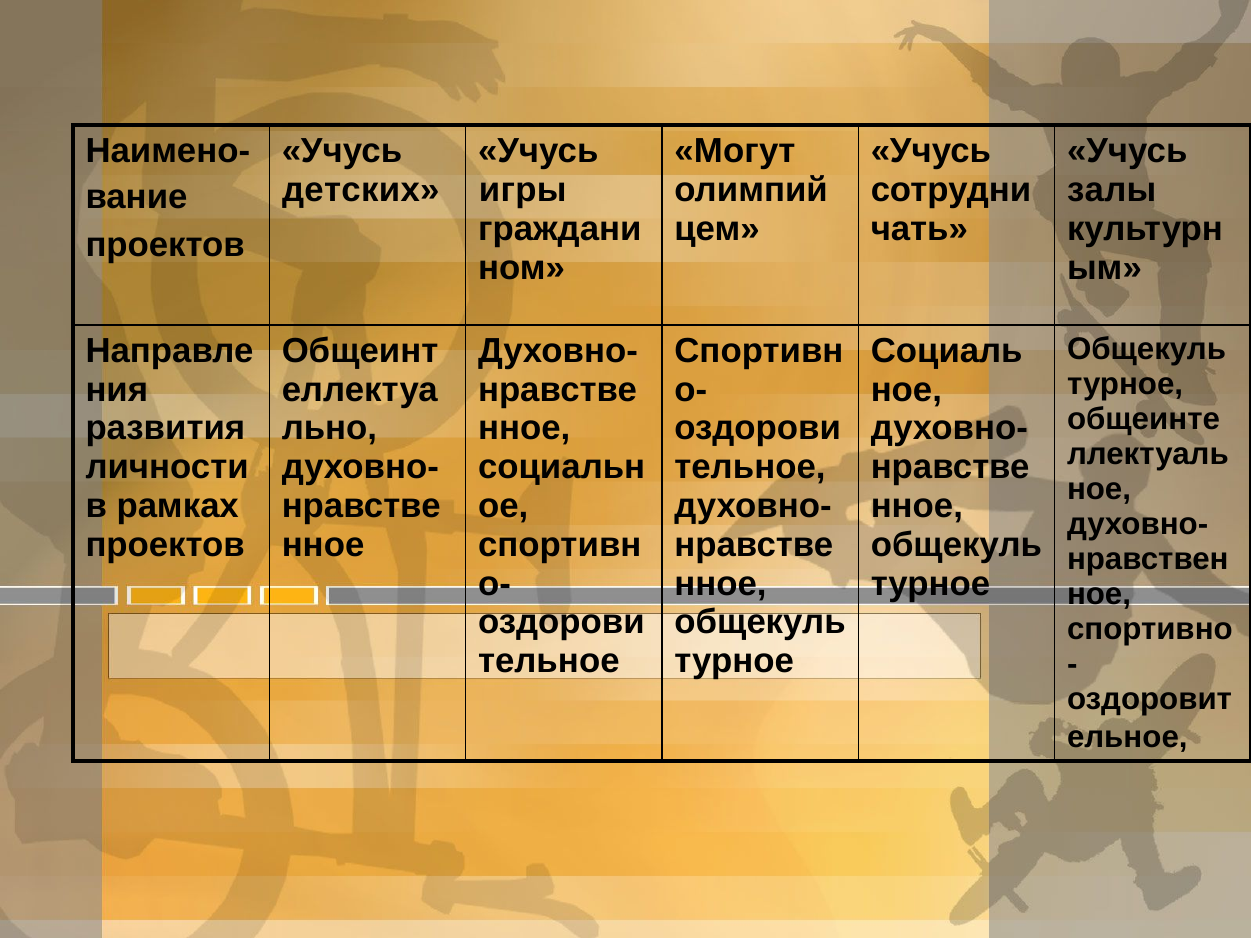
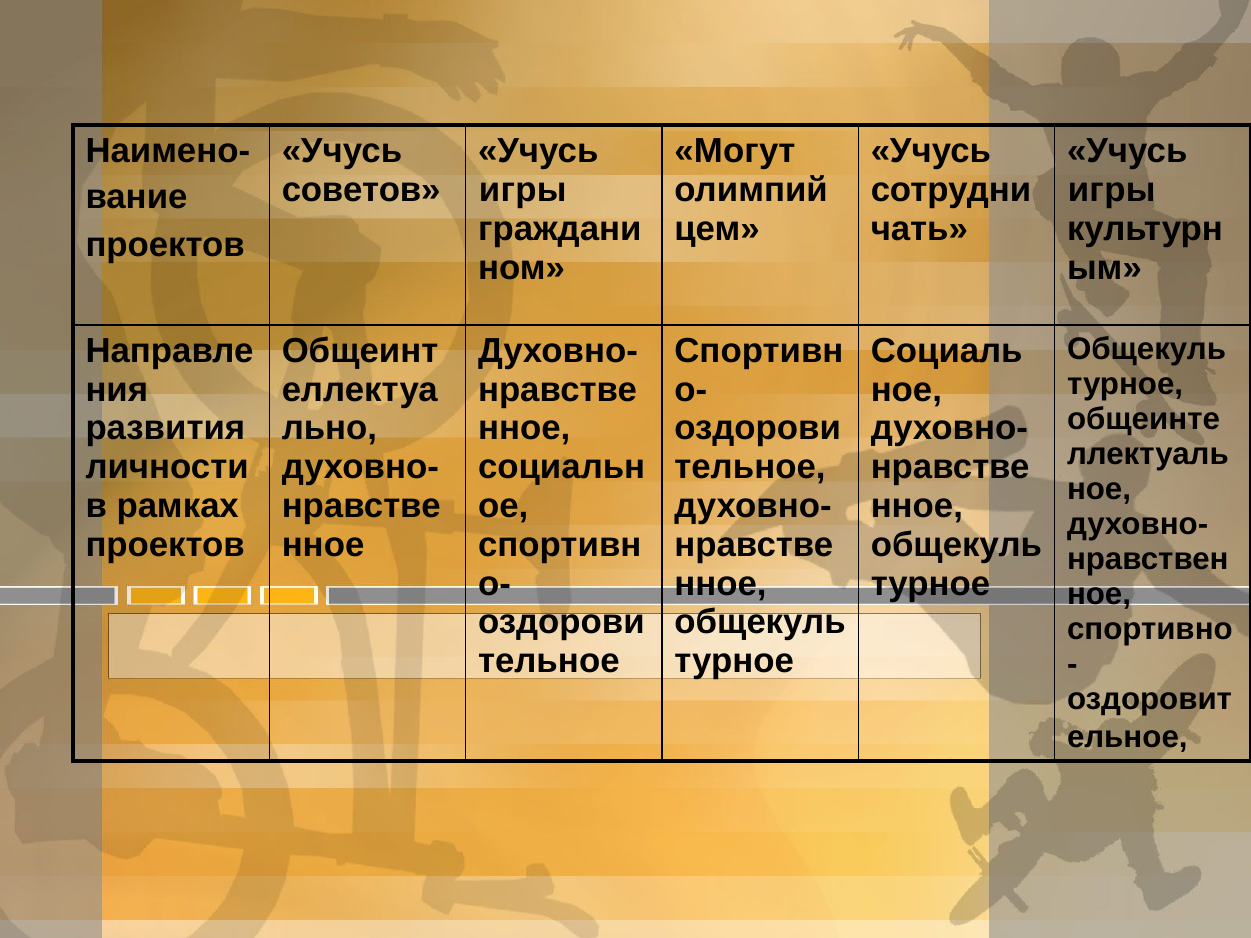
детских: детских -> советов
залы at (1112, 190): залы -> игры
